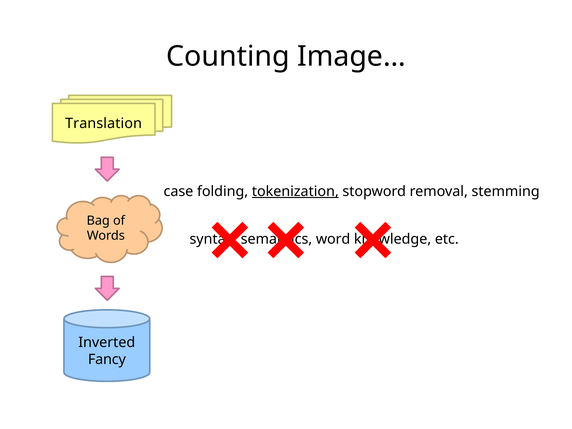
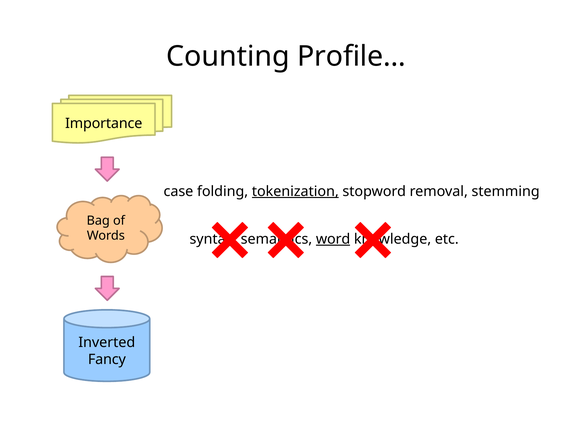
Image…: Image… -> Profile…
Translation: Translation -> Importance
word underline: none -> present
